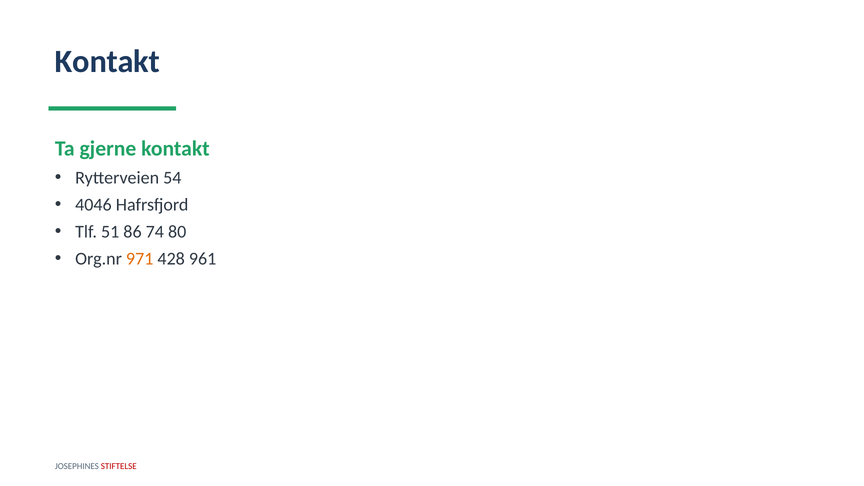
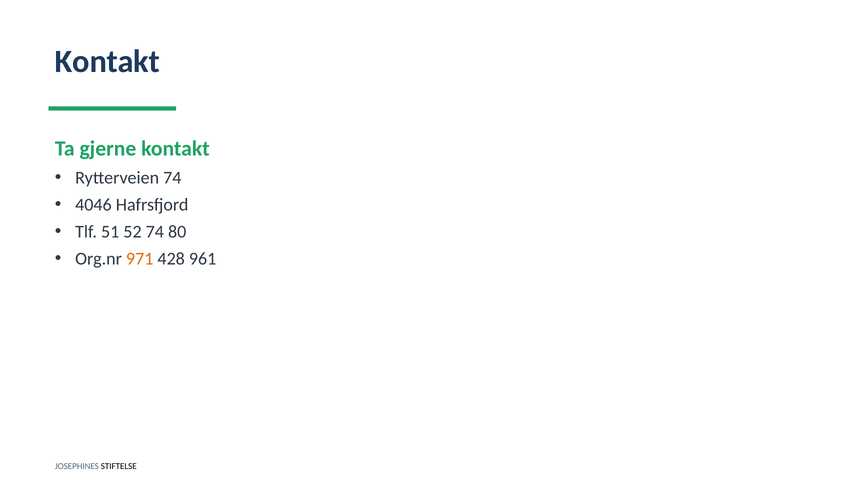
Rytterveien 54: 54 -> 74
86: 86 -> 52
STIFTELSE colour: red -> black
